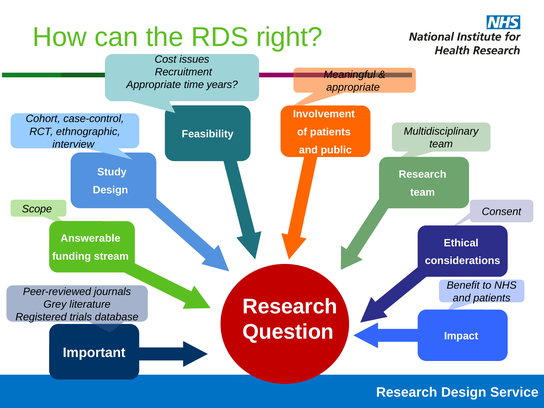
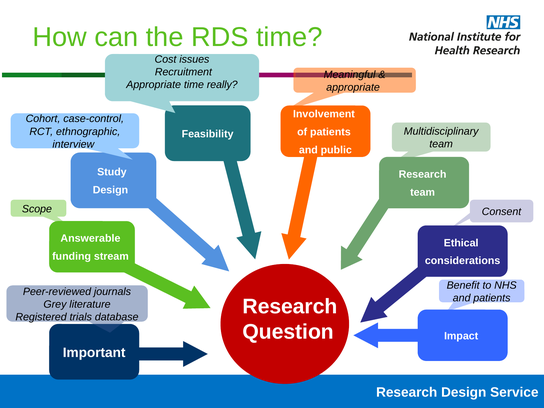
RDS right: right -> time
years: years -> really
